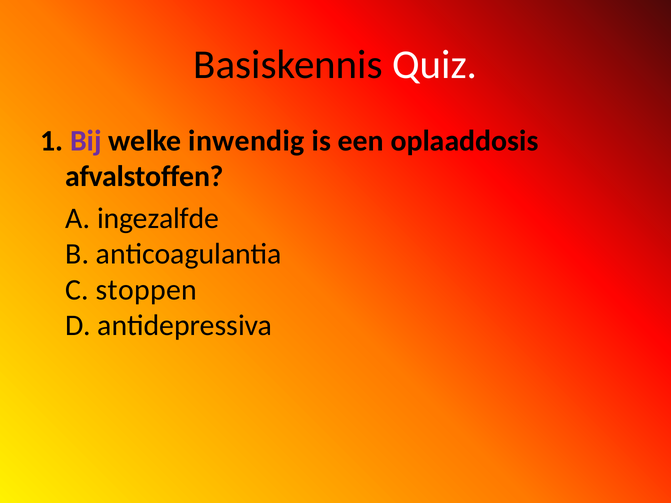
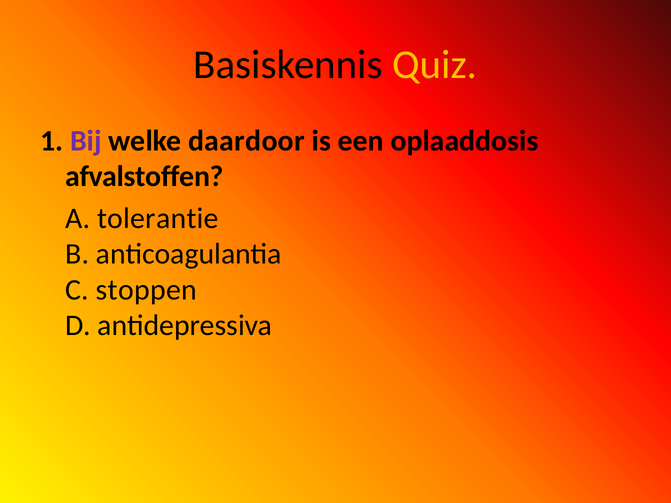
Quiz colour: white -> yellow
inwendig: inwendig -> daardoor
ingezalfde: ingezalfde -> tolerantie
